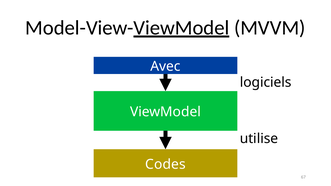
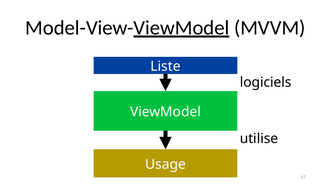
Avec: Avec -> Liste
Codes: Codes -> Usage
